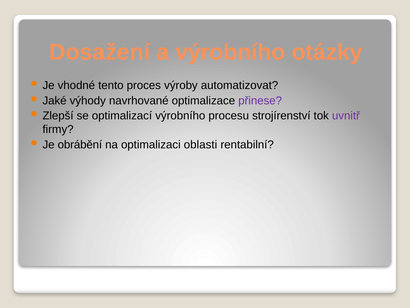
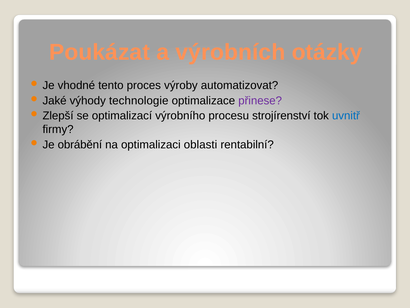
Dosažení: Dosažení -> Poukázat
a výrobního: výrobního -> výrobních
navrhované: navrhované -> technologie
uvnitř colour: purple -> blue
